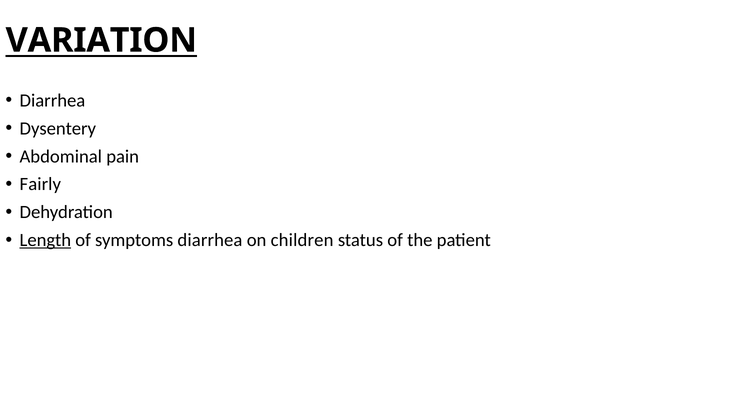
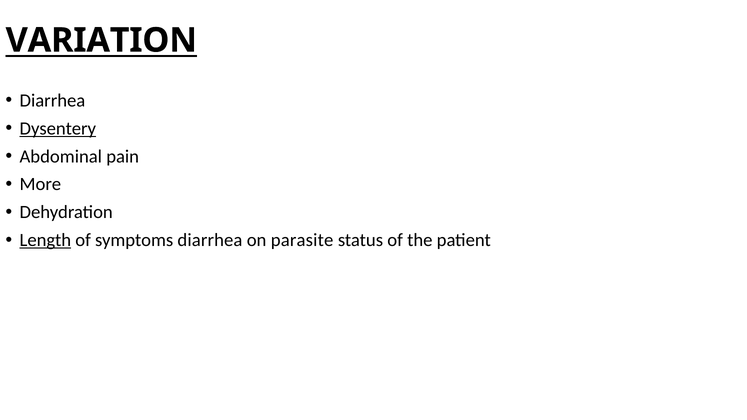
Dysentery underline: none -> present
Fairly: Fairly -> More
children: children -> parasite
